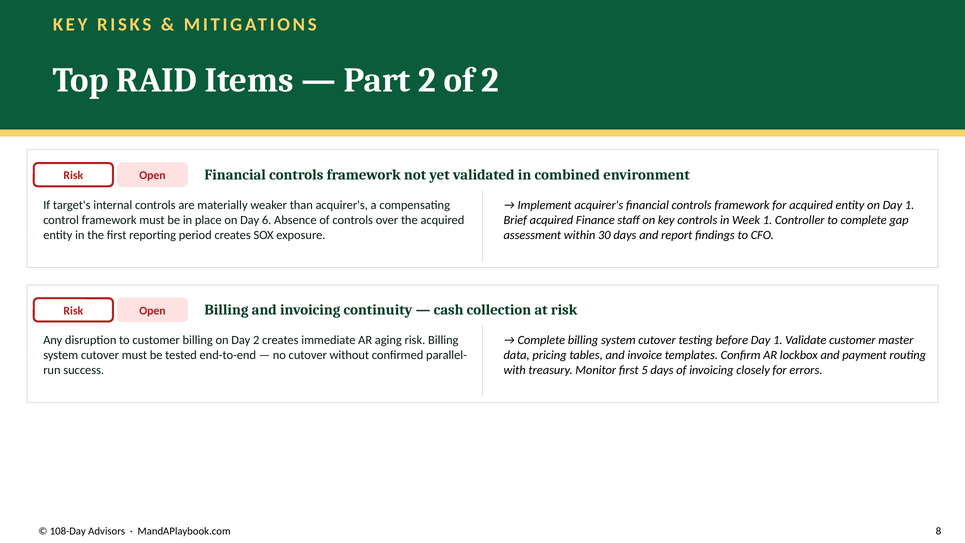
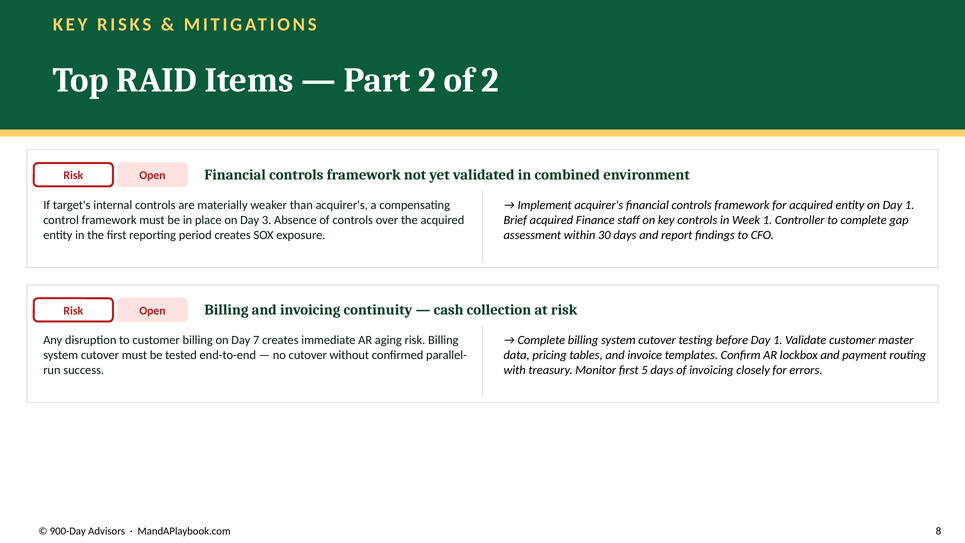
6: 6 -> 3
Day 2: 2 -> 7
108-Day: 108-Day -> 900-Day
